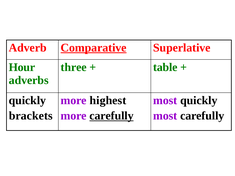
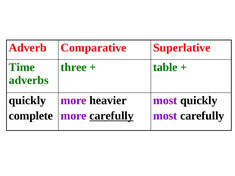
Comparative underline: present -> none
Hour: Hour -> Time
highest: highest -> heavier
brackets: brackets -> complete
